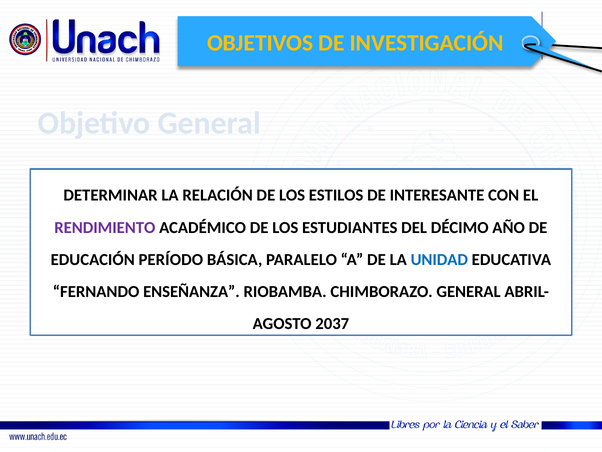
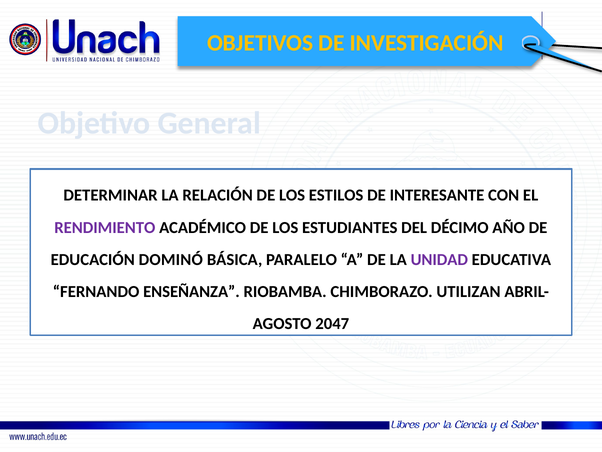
PERÍODO: PERÍODO -> DOMINÓ
UNIDAD colour: blue -> purple
CHIMBORAZO GENERAL: GENERAL -> UTILIZAN
2037: 2037 -> 2047
